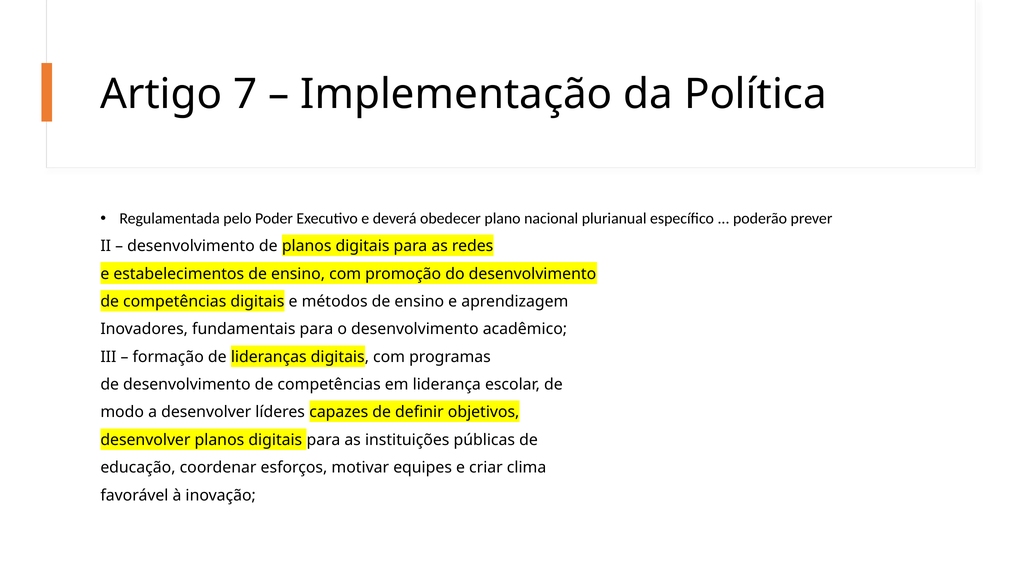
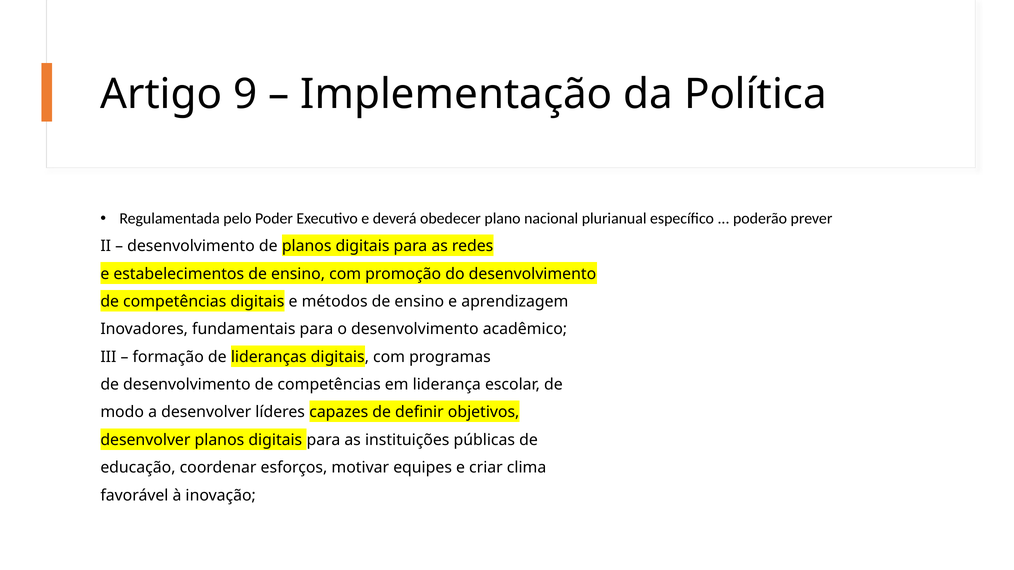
7: 7 -> 9
